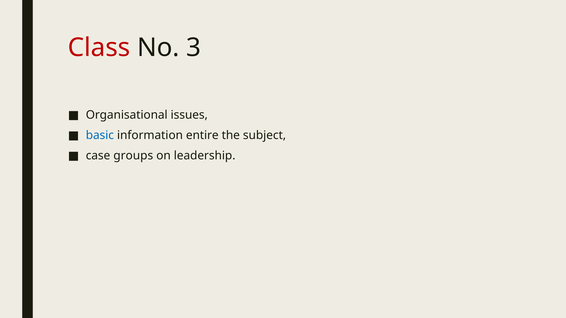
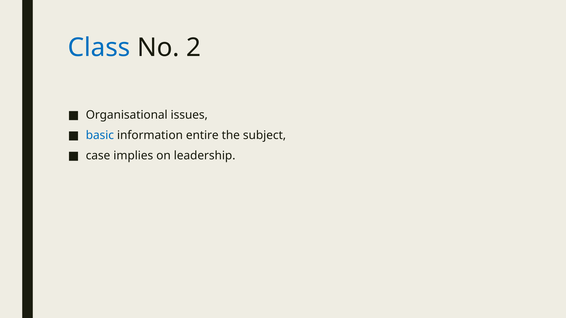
Class colour: red -> blue
3: 3 -> 2
groups: groups -> implies
